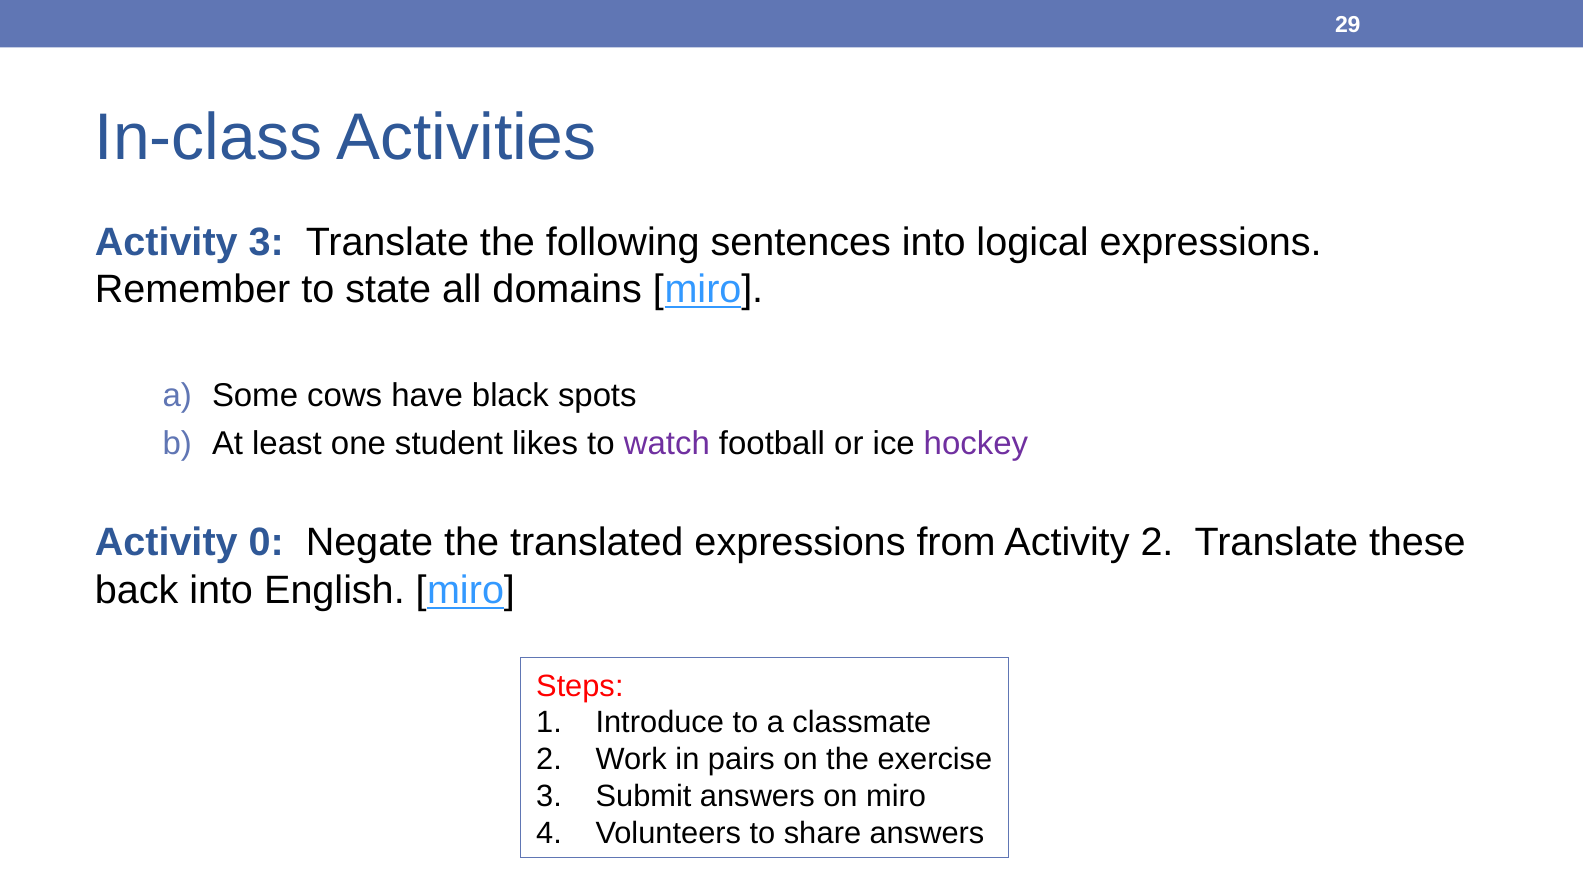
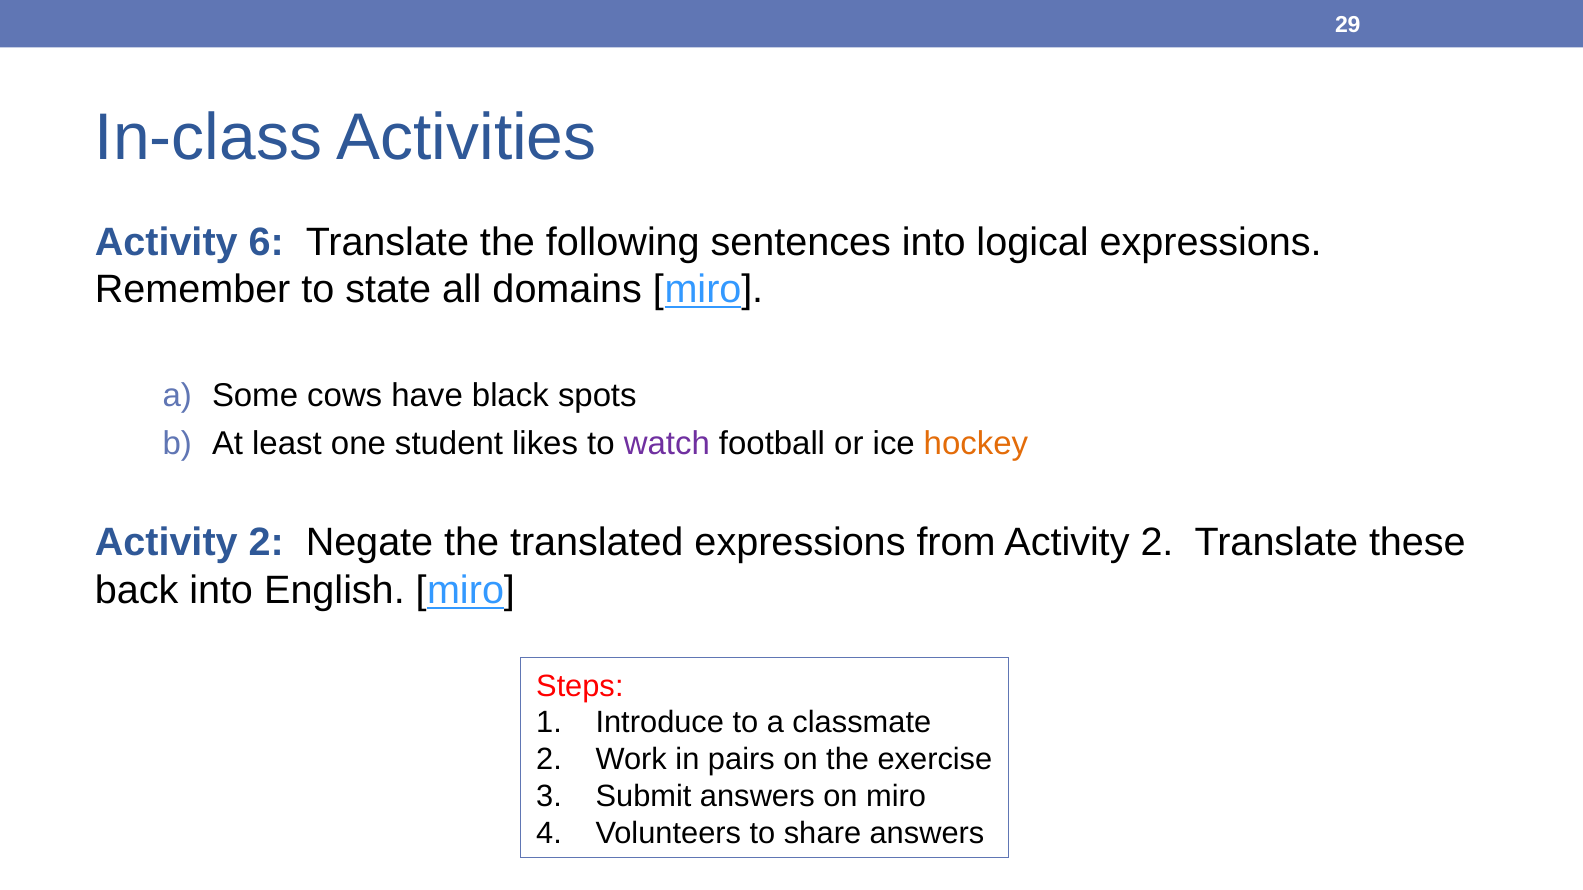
Activity 3: 3 -> 6
hockey colour: purple -> orange
0 at (266, 543): 0 -> 2
